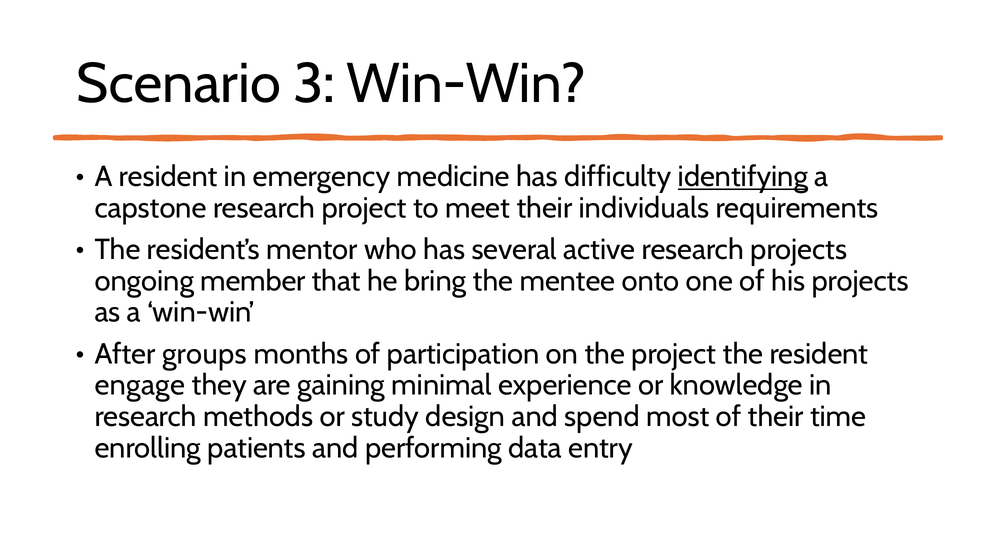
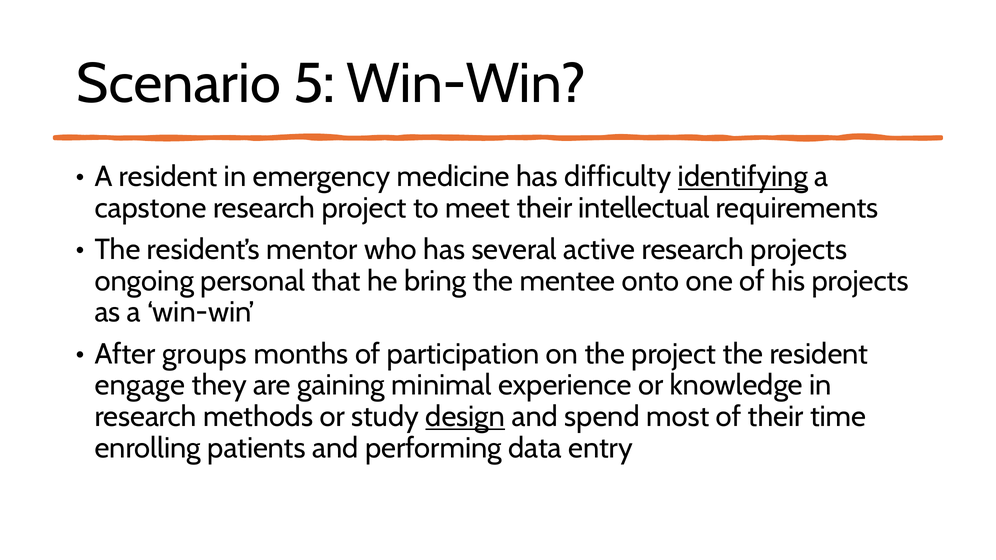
3: 3 -> 5
individuals: individuals -> intellectual
member: member -> personal
design underline: none -> present
